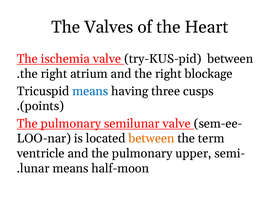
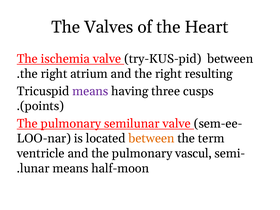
blockage: blockage -> resulting
means at (90, 91) colour: blue -> purple
upper: upper -> vascul
